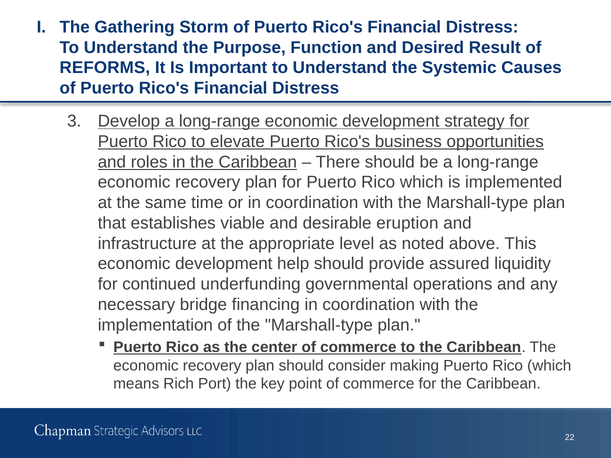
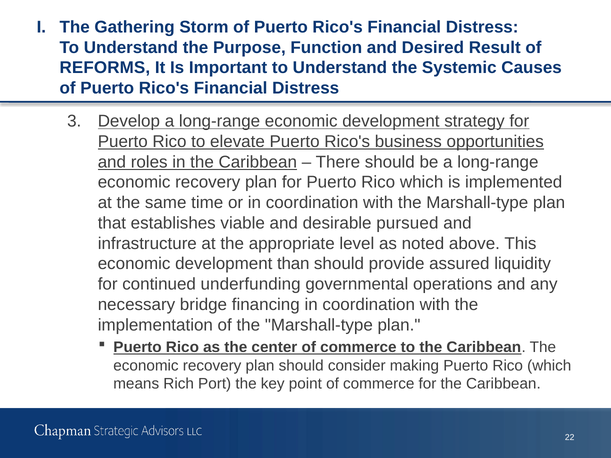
eruption: eruption -> pursued
help: help -> than
